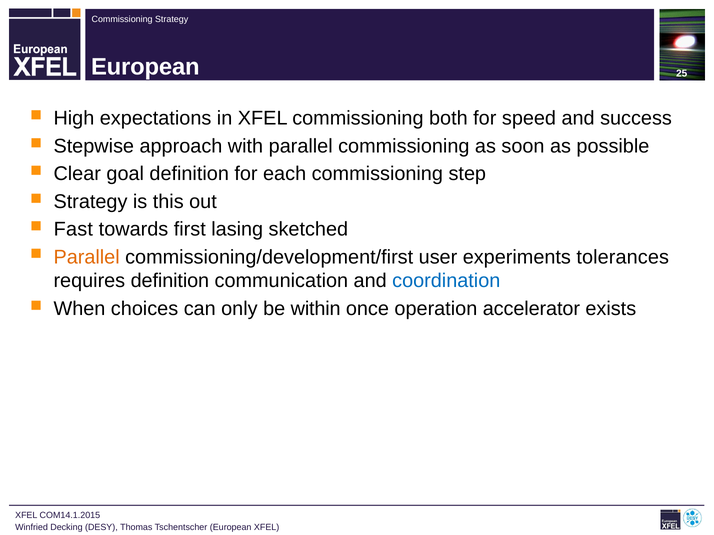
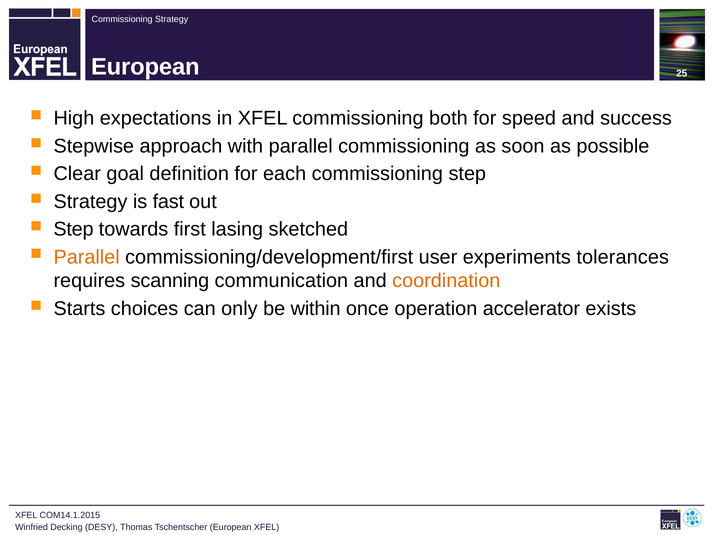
this: this -> fast
Fast at (73, 230): Fast -> Step
requires definition: definition -> scanning
coordination colour: blue -> orange
When: When -> Starts
